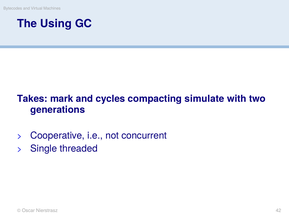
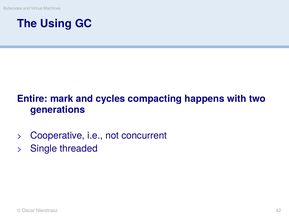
Takes: Takes -> Entire
simulate: simulate -> happens
